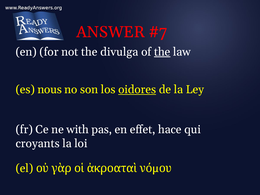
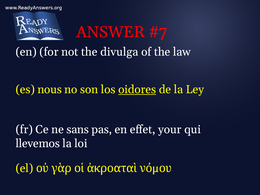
the at (162, 52) underline: present -> none
with: with -> sans
hace: hace -> your
croyants: croyants -> llevemos
